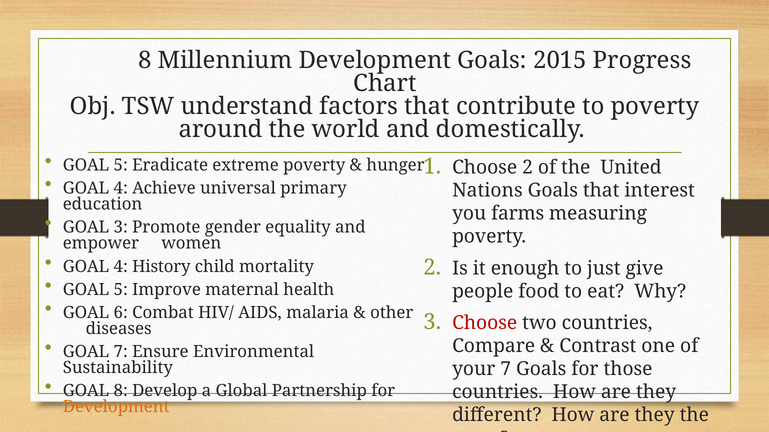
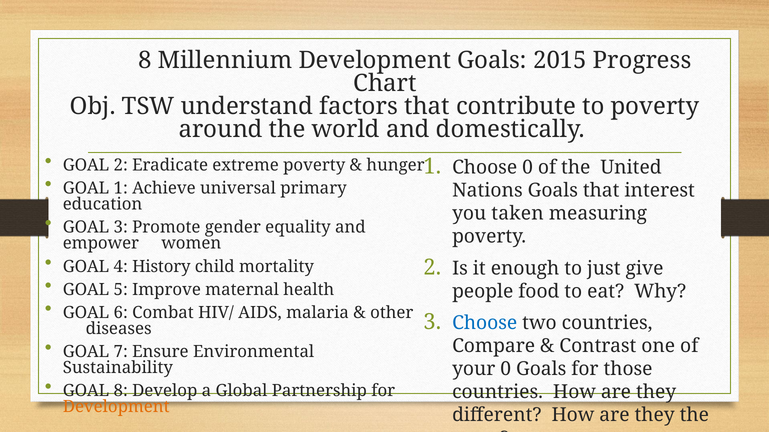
5 at (121, 165): 5 -> 2
Choose 2: 2 -> 0
4 at (121, 188): 4 -> 1
farms: farms -> taken
Choose at (485, 323) colour: red -> blue
your 7: 7 -> 0
